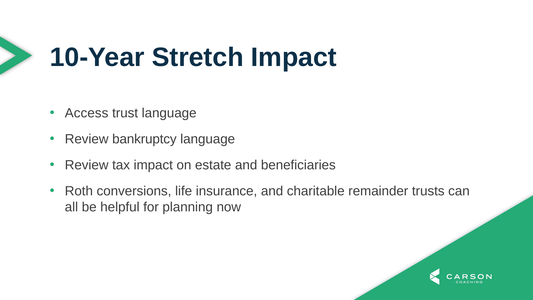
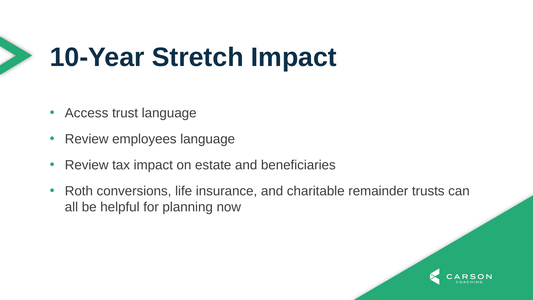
bankruptcy: bankruptcy -> employees
